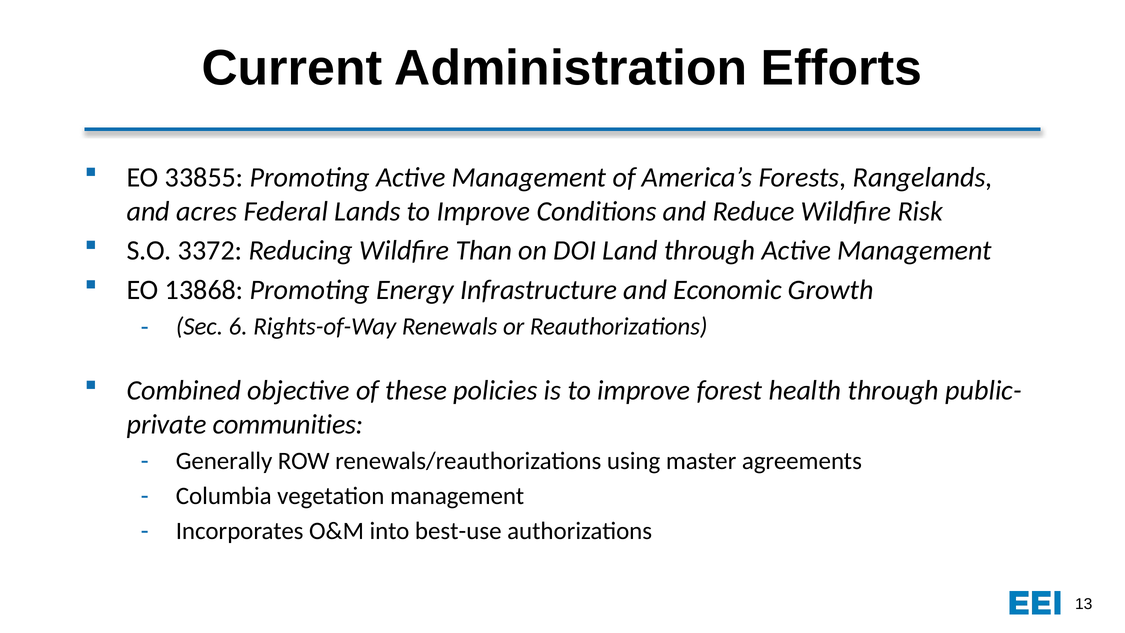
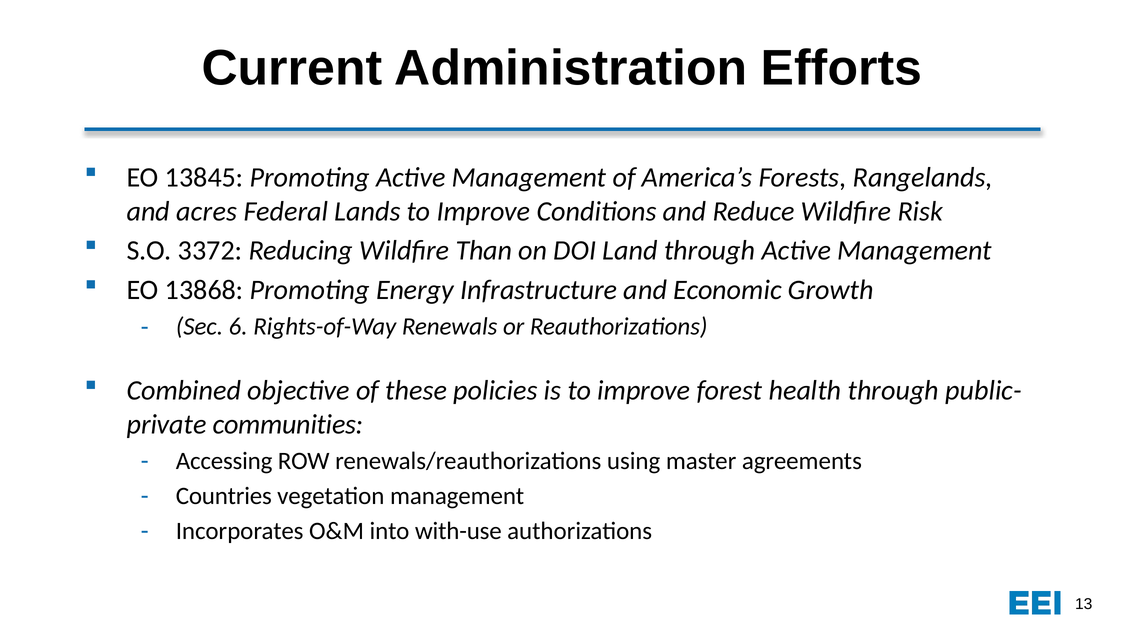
33855: 33855 -> 13845
Generally: Generally -> Accessing
Columbia: Columbia -> Countries
best-use: best-use -> with-use
